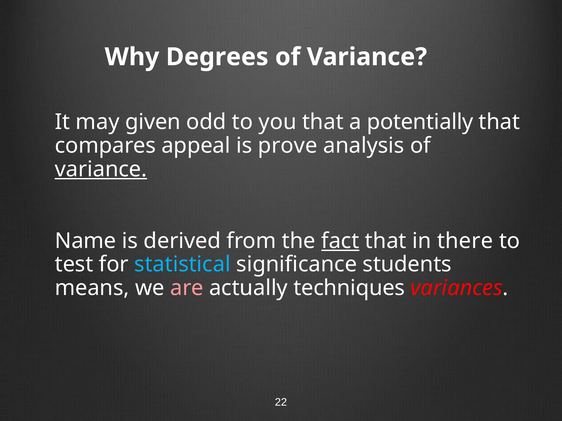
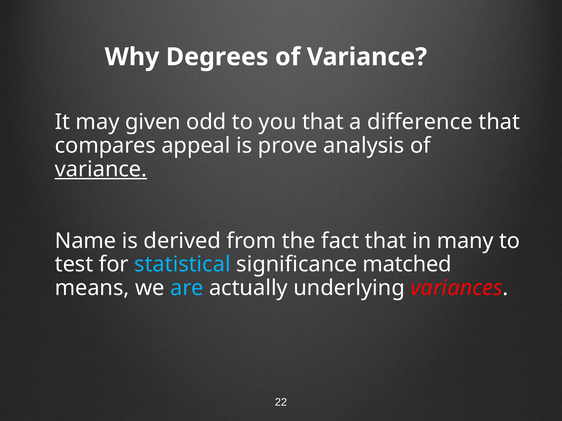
potentially: potentially -> difference
fact underline: present -> none
there: there -> many
students: students -> matched
are colour: pink -> light blue
techniques: techniques -> underlying
